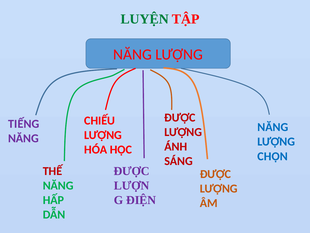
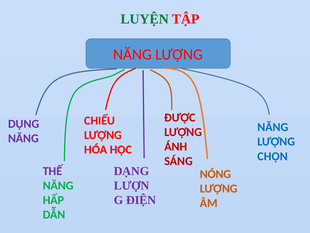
TIẾNG: TIẾNG -> DỤNG
ĐƯỢC at (132, 171): ĐƯỢC -> DẠNG
THẾ colour: red -> purple
ĐƯỢC at (215, 174): ĐƯỢC -> NÓNG
